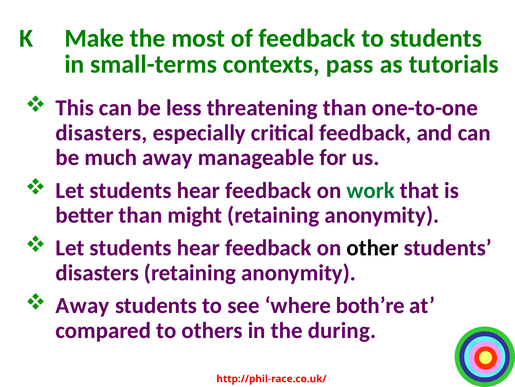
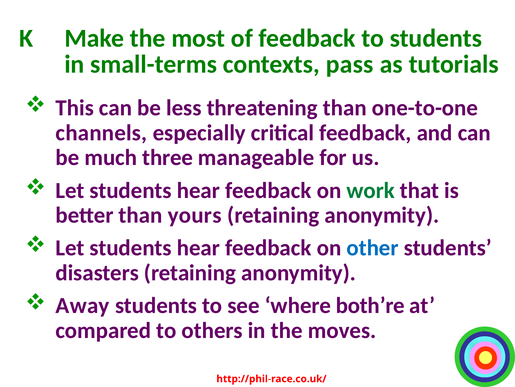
disasters at (101, 133): disasters -> channels
much away: away -> three
might: might -> yours
other colour: black -> blue
during: during -> moves
